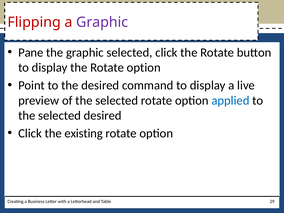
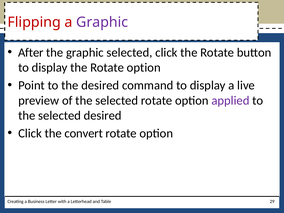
Pane: Pane -> After
applied colour: blue -> purple
existing: existing -> convert
